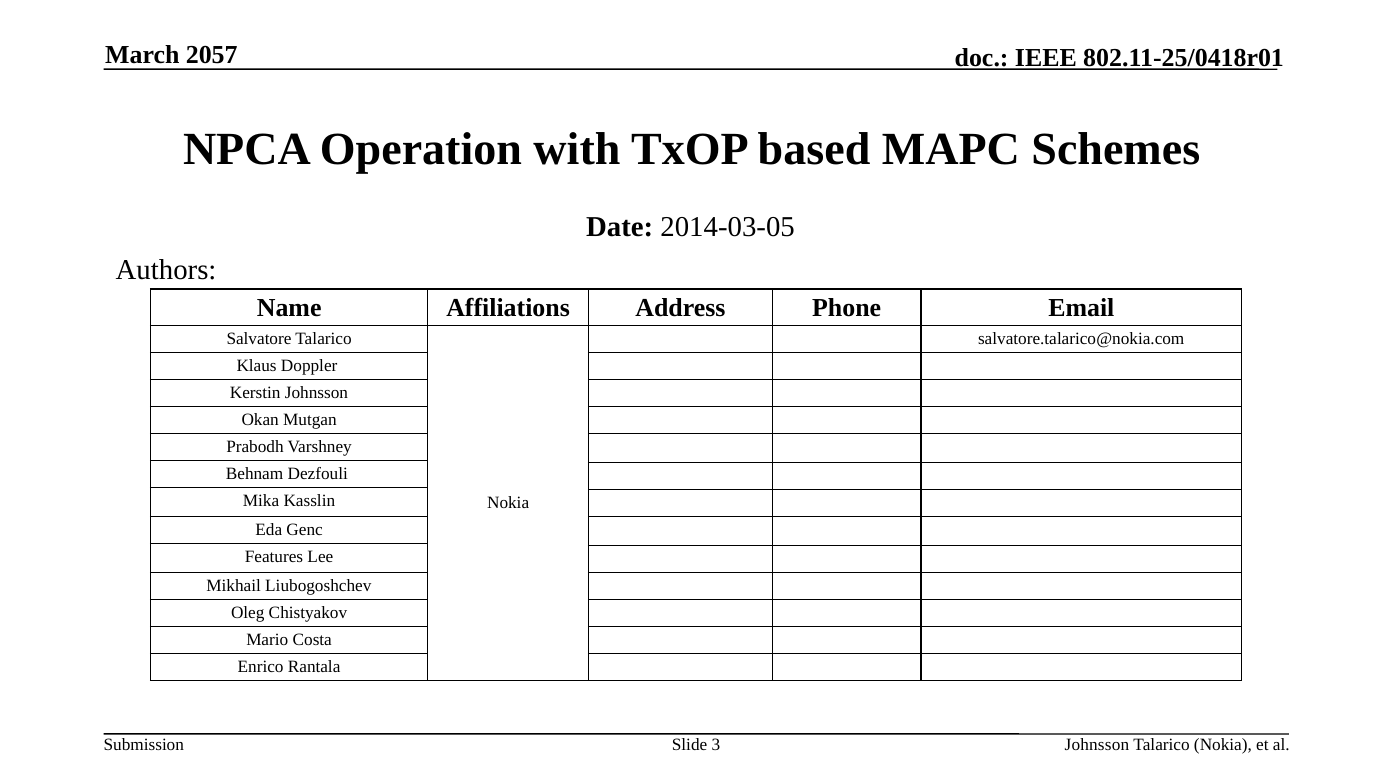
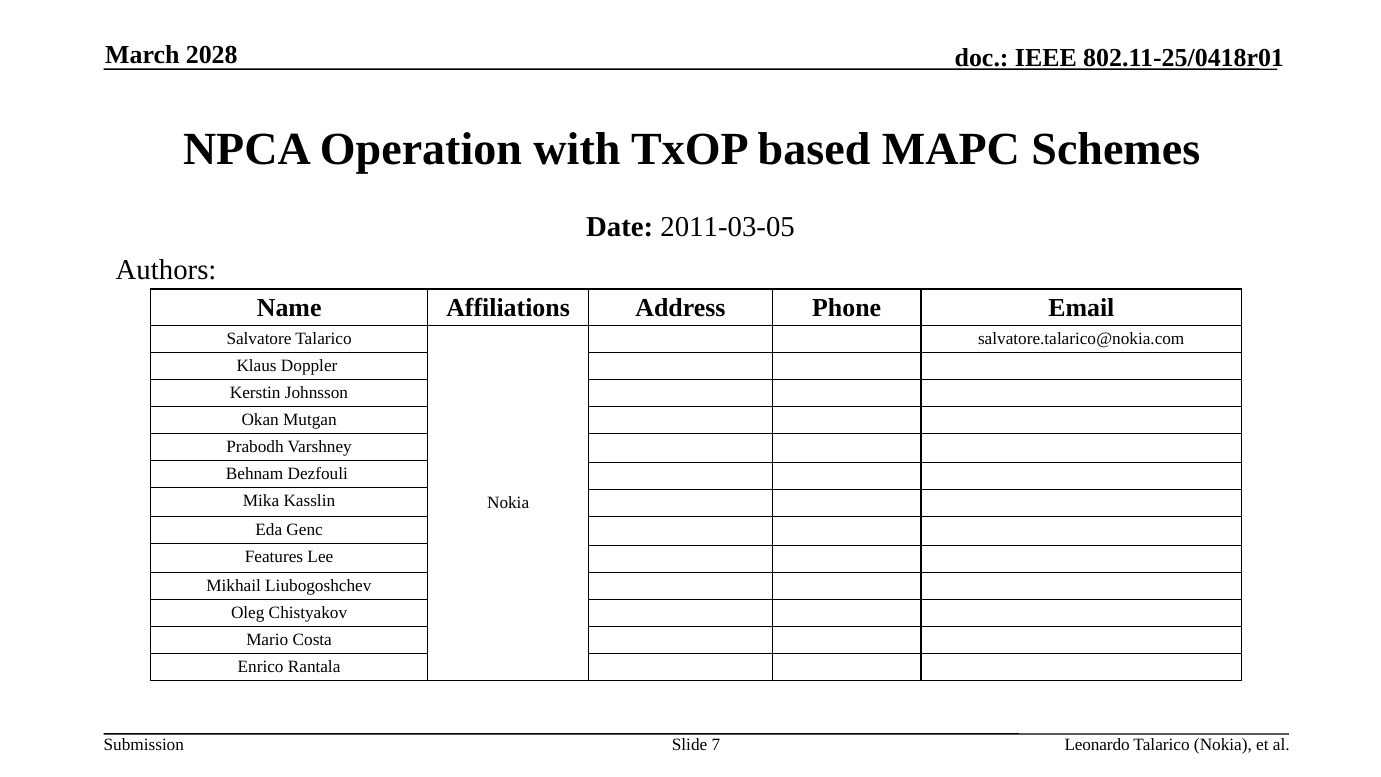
2057: 2057 -> 2028
2014-03-05: 2014-03-05 -> 2011-03-05
3: 3 -> 7
Johnsson at (1097, 745): Johnsson -> Leonardo
